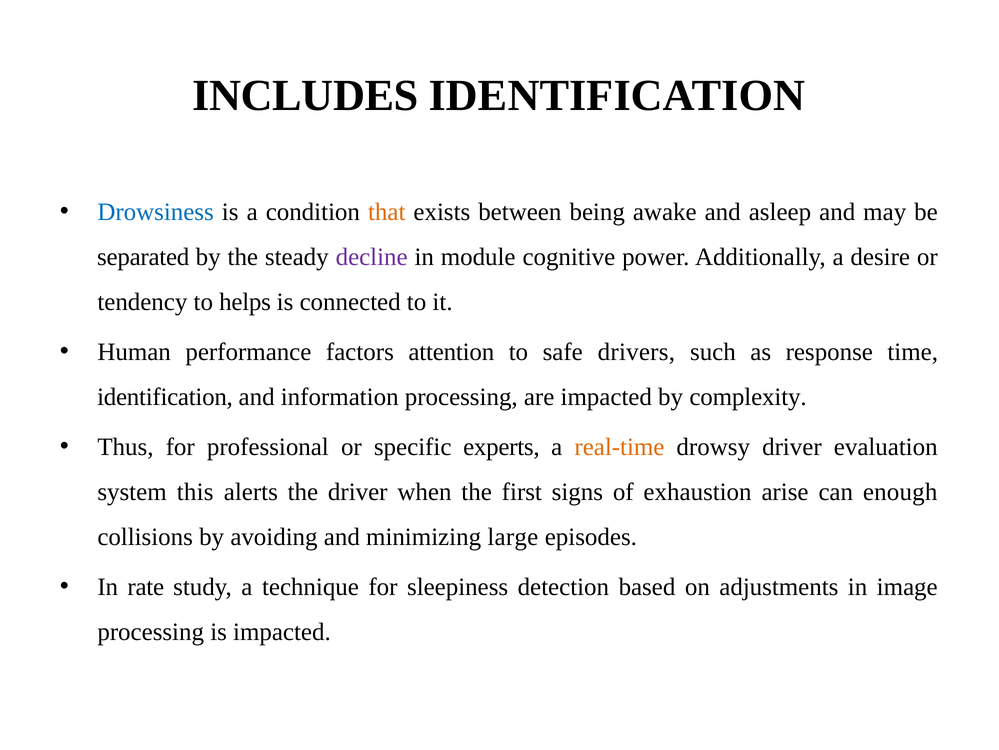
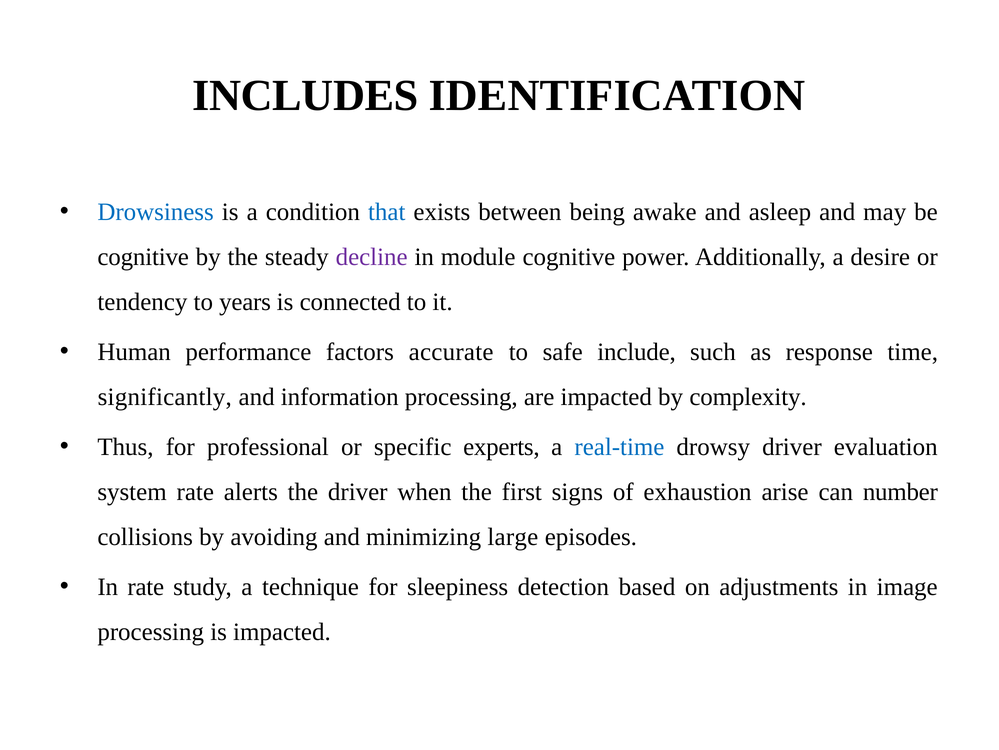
that colour: orange -> blue
separated at (143, 256): separated -> cognitive
helps: helps -> years
attention: attention -> accurate
drivers: drivers -> include
identification at (165, 396): identification -> significantly
real-time colour: orange -> blue
system this: this -> rate
enough: enough -> number
